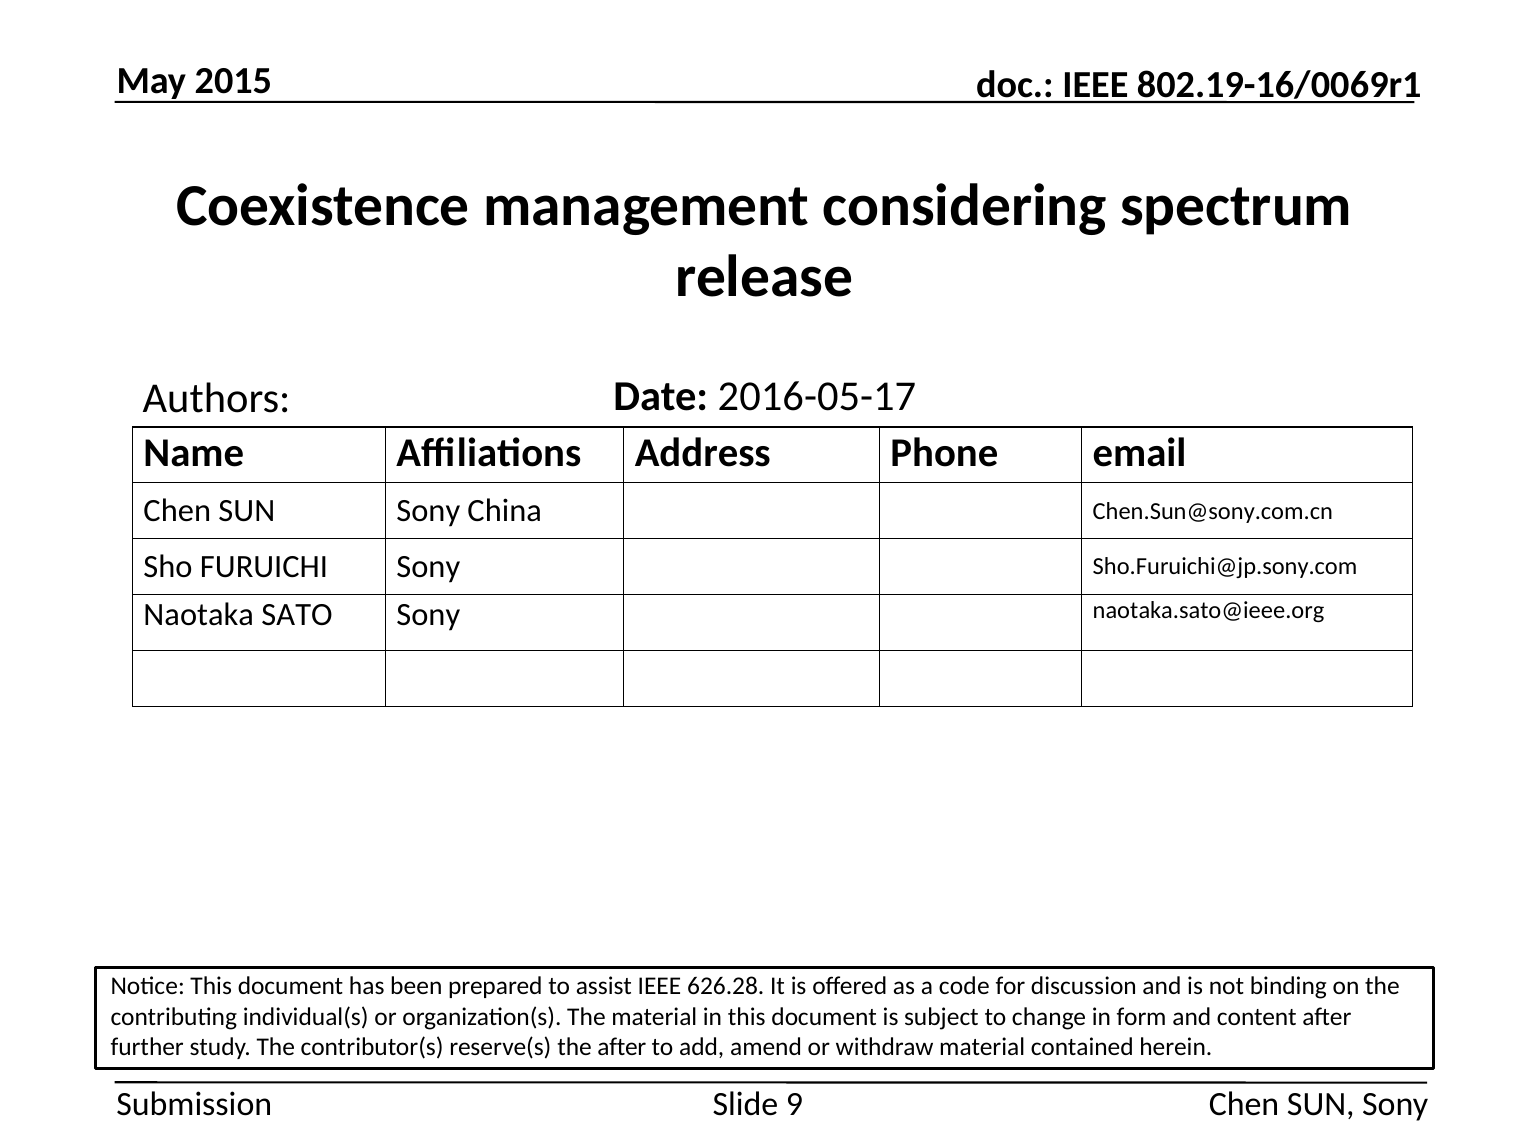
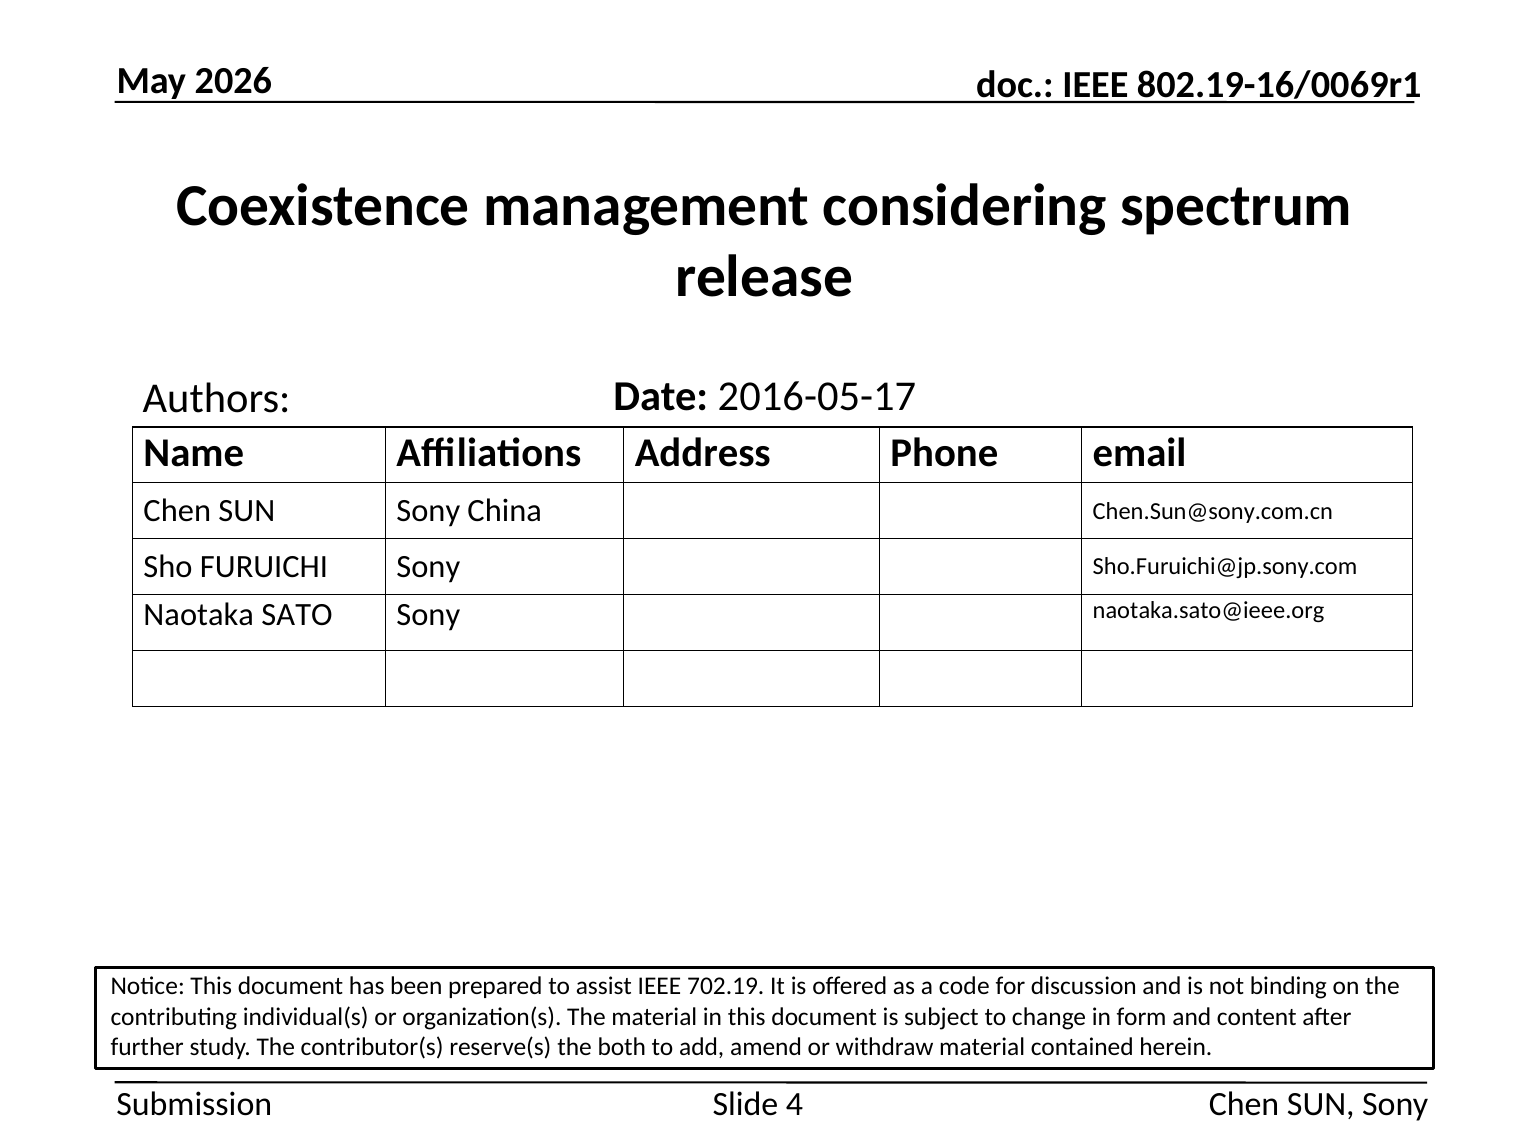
2015: 2015 -> 2026
626.28: 626.28 -> 702.19
the after: after -> both
9: 9 -> 4
